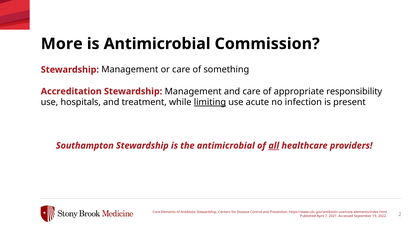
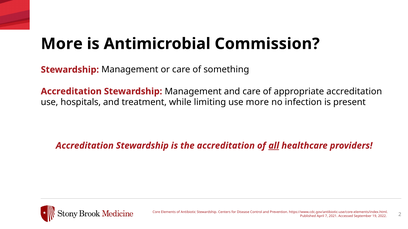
appropriate responsibility: responsibility -> accreditation
limiting underline: present -> none
use acute: acute -> more
Southampton at (85, 146): Southampton -> Accreditation
the antimicrobial: antimicrobial -> accreditation
